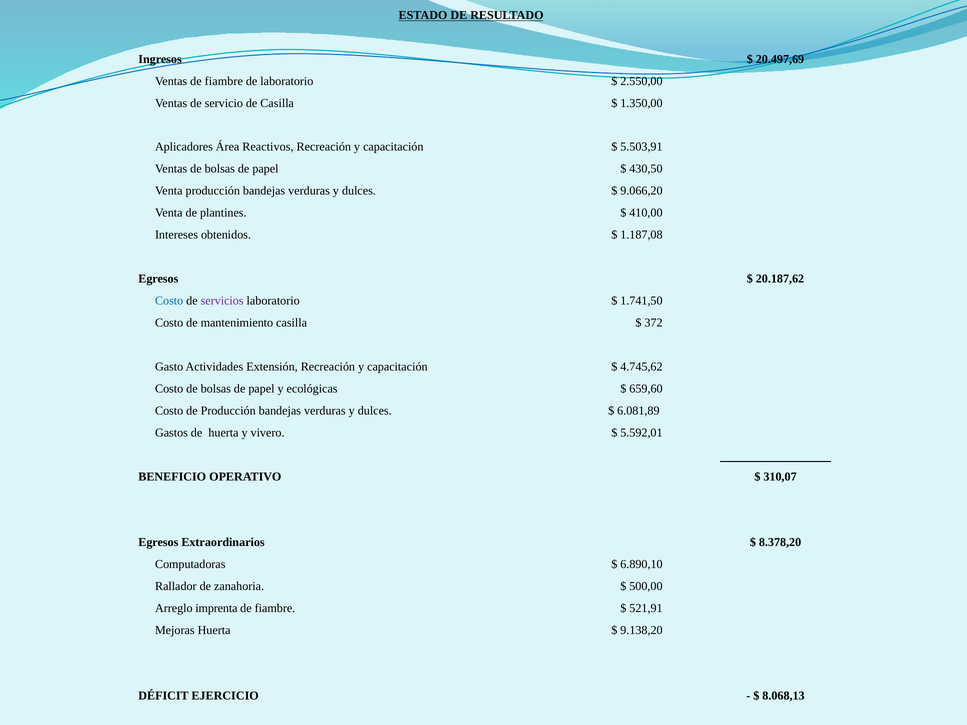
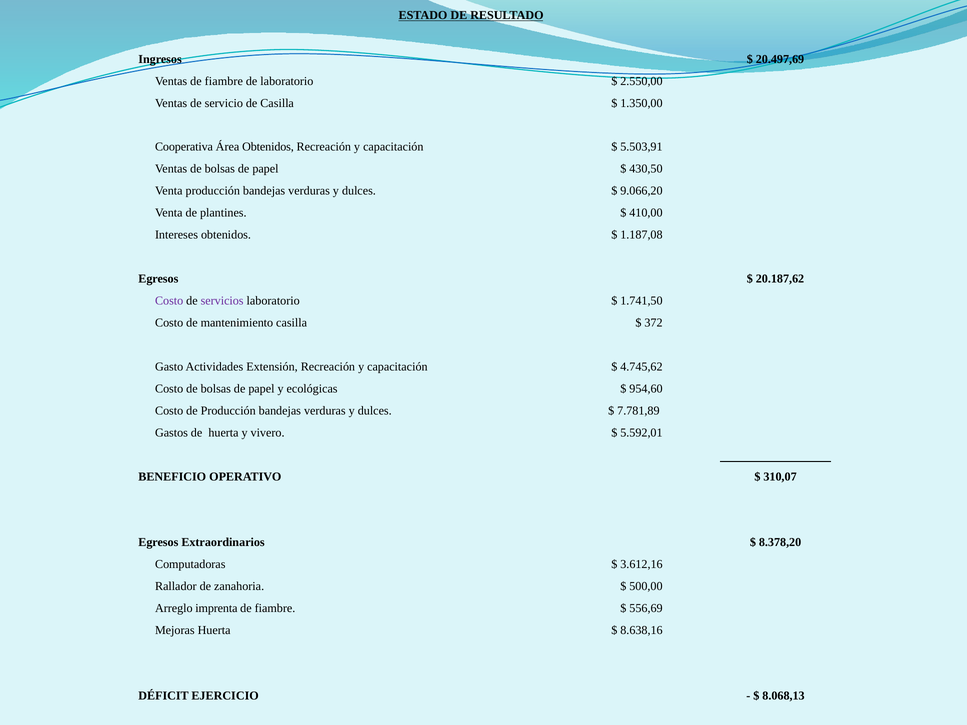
Aplicadores: Aplicadores -> Cooperativa
Área Reactivos: Reactivos -> Obtenidos
Costo at (169, 301) colour: blue -> purple
659,60: 659,60 -> 954,60
6.081,89: 6.081,89 -> 7.781,89
6.890,10: 6.890,10 -> 3.612,16
521,91: 521,91 -> 556,69
9.138,20: 9.138,20 -> 8.638,16
